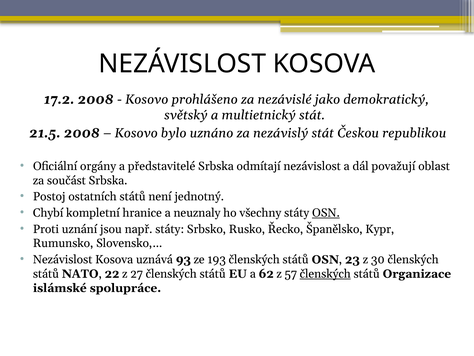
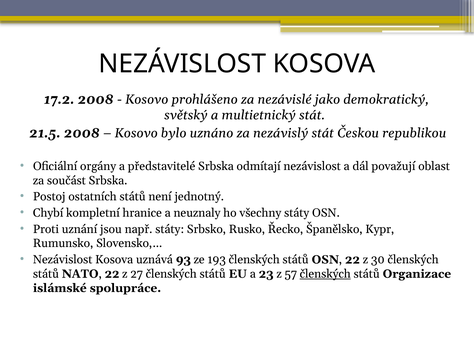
OSN at (326, 213) underline: present -> none
OSN 23: 23 -> 22
62: 62 -> 23
